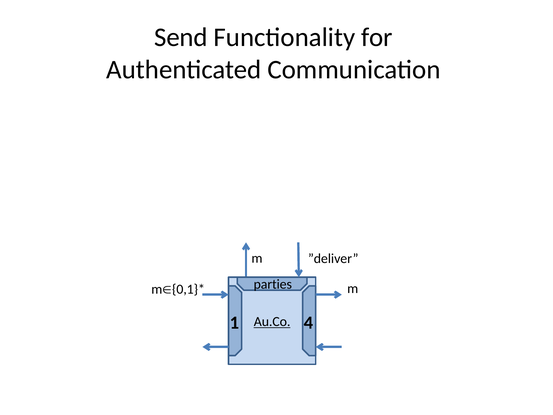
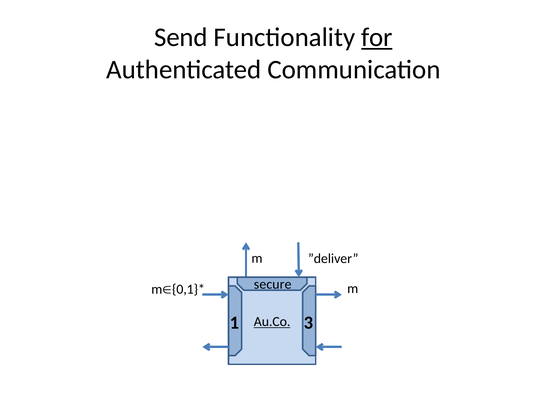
for underline: none -> present
parties: parties -> secure
4: 4 -> 3
